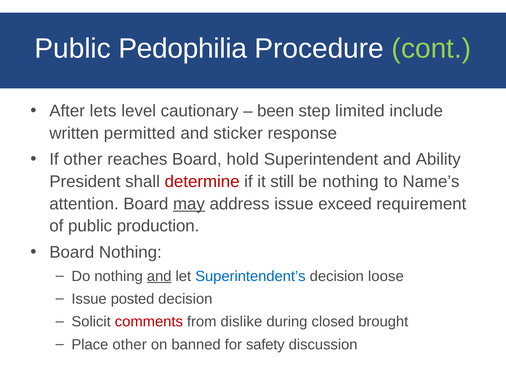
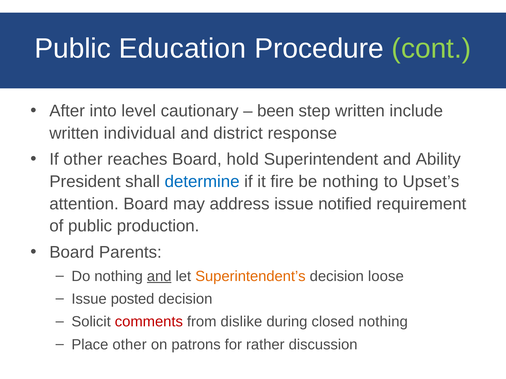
Pedophilia: Pedophilia -> Education
lets: lets -> into
step limited: limited -> written
permitted: permitted -> individual
sticker: sticker -> district
determine colour: red -> blue
still: still -> fire
Name’s: Name’s -> Upset’s
may underline: present -> none
exceed: exceed -> notified
Board Nothing: Nothing -> Parents
Superintendent’s colour: blue -> orange
closed brought: brought -> nothing
banned: banned -> patrons
safety: safety -> rather
